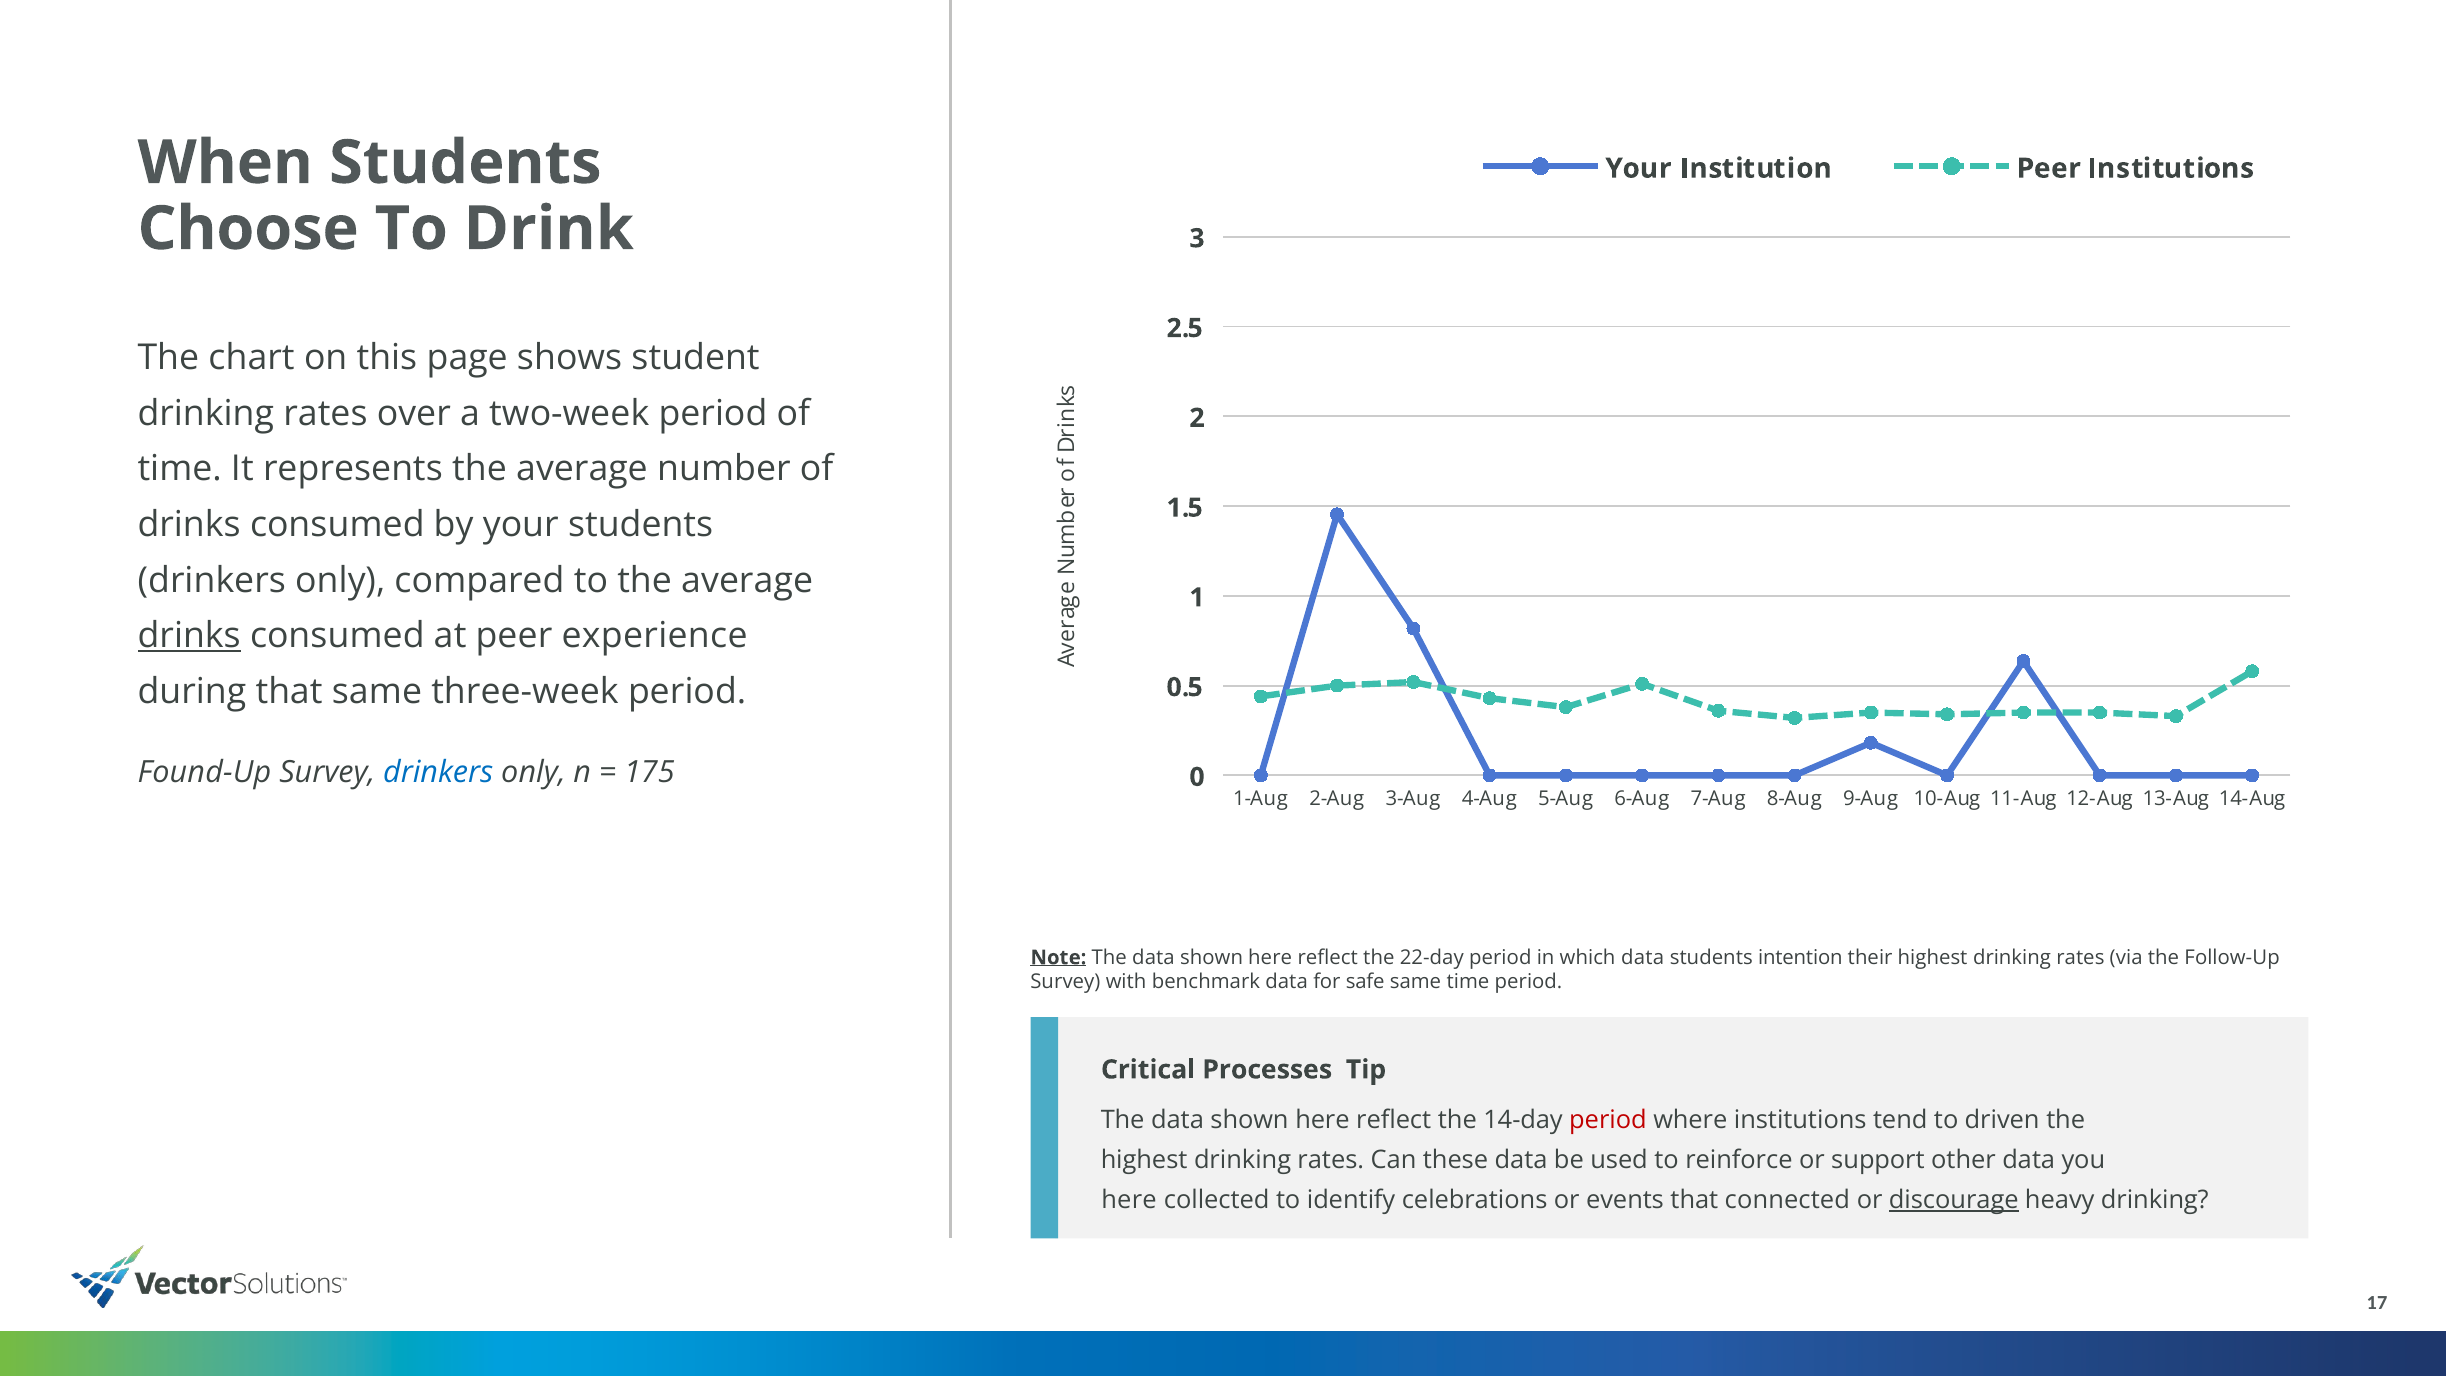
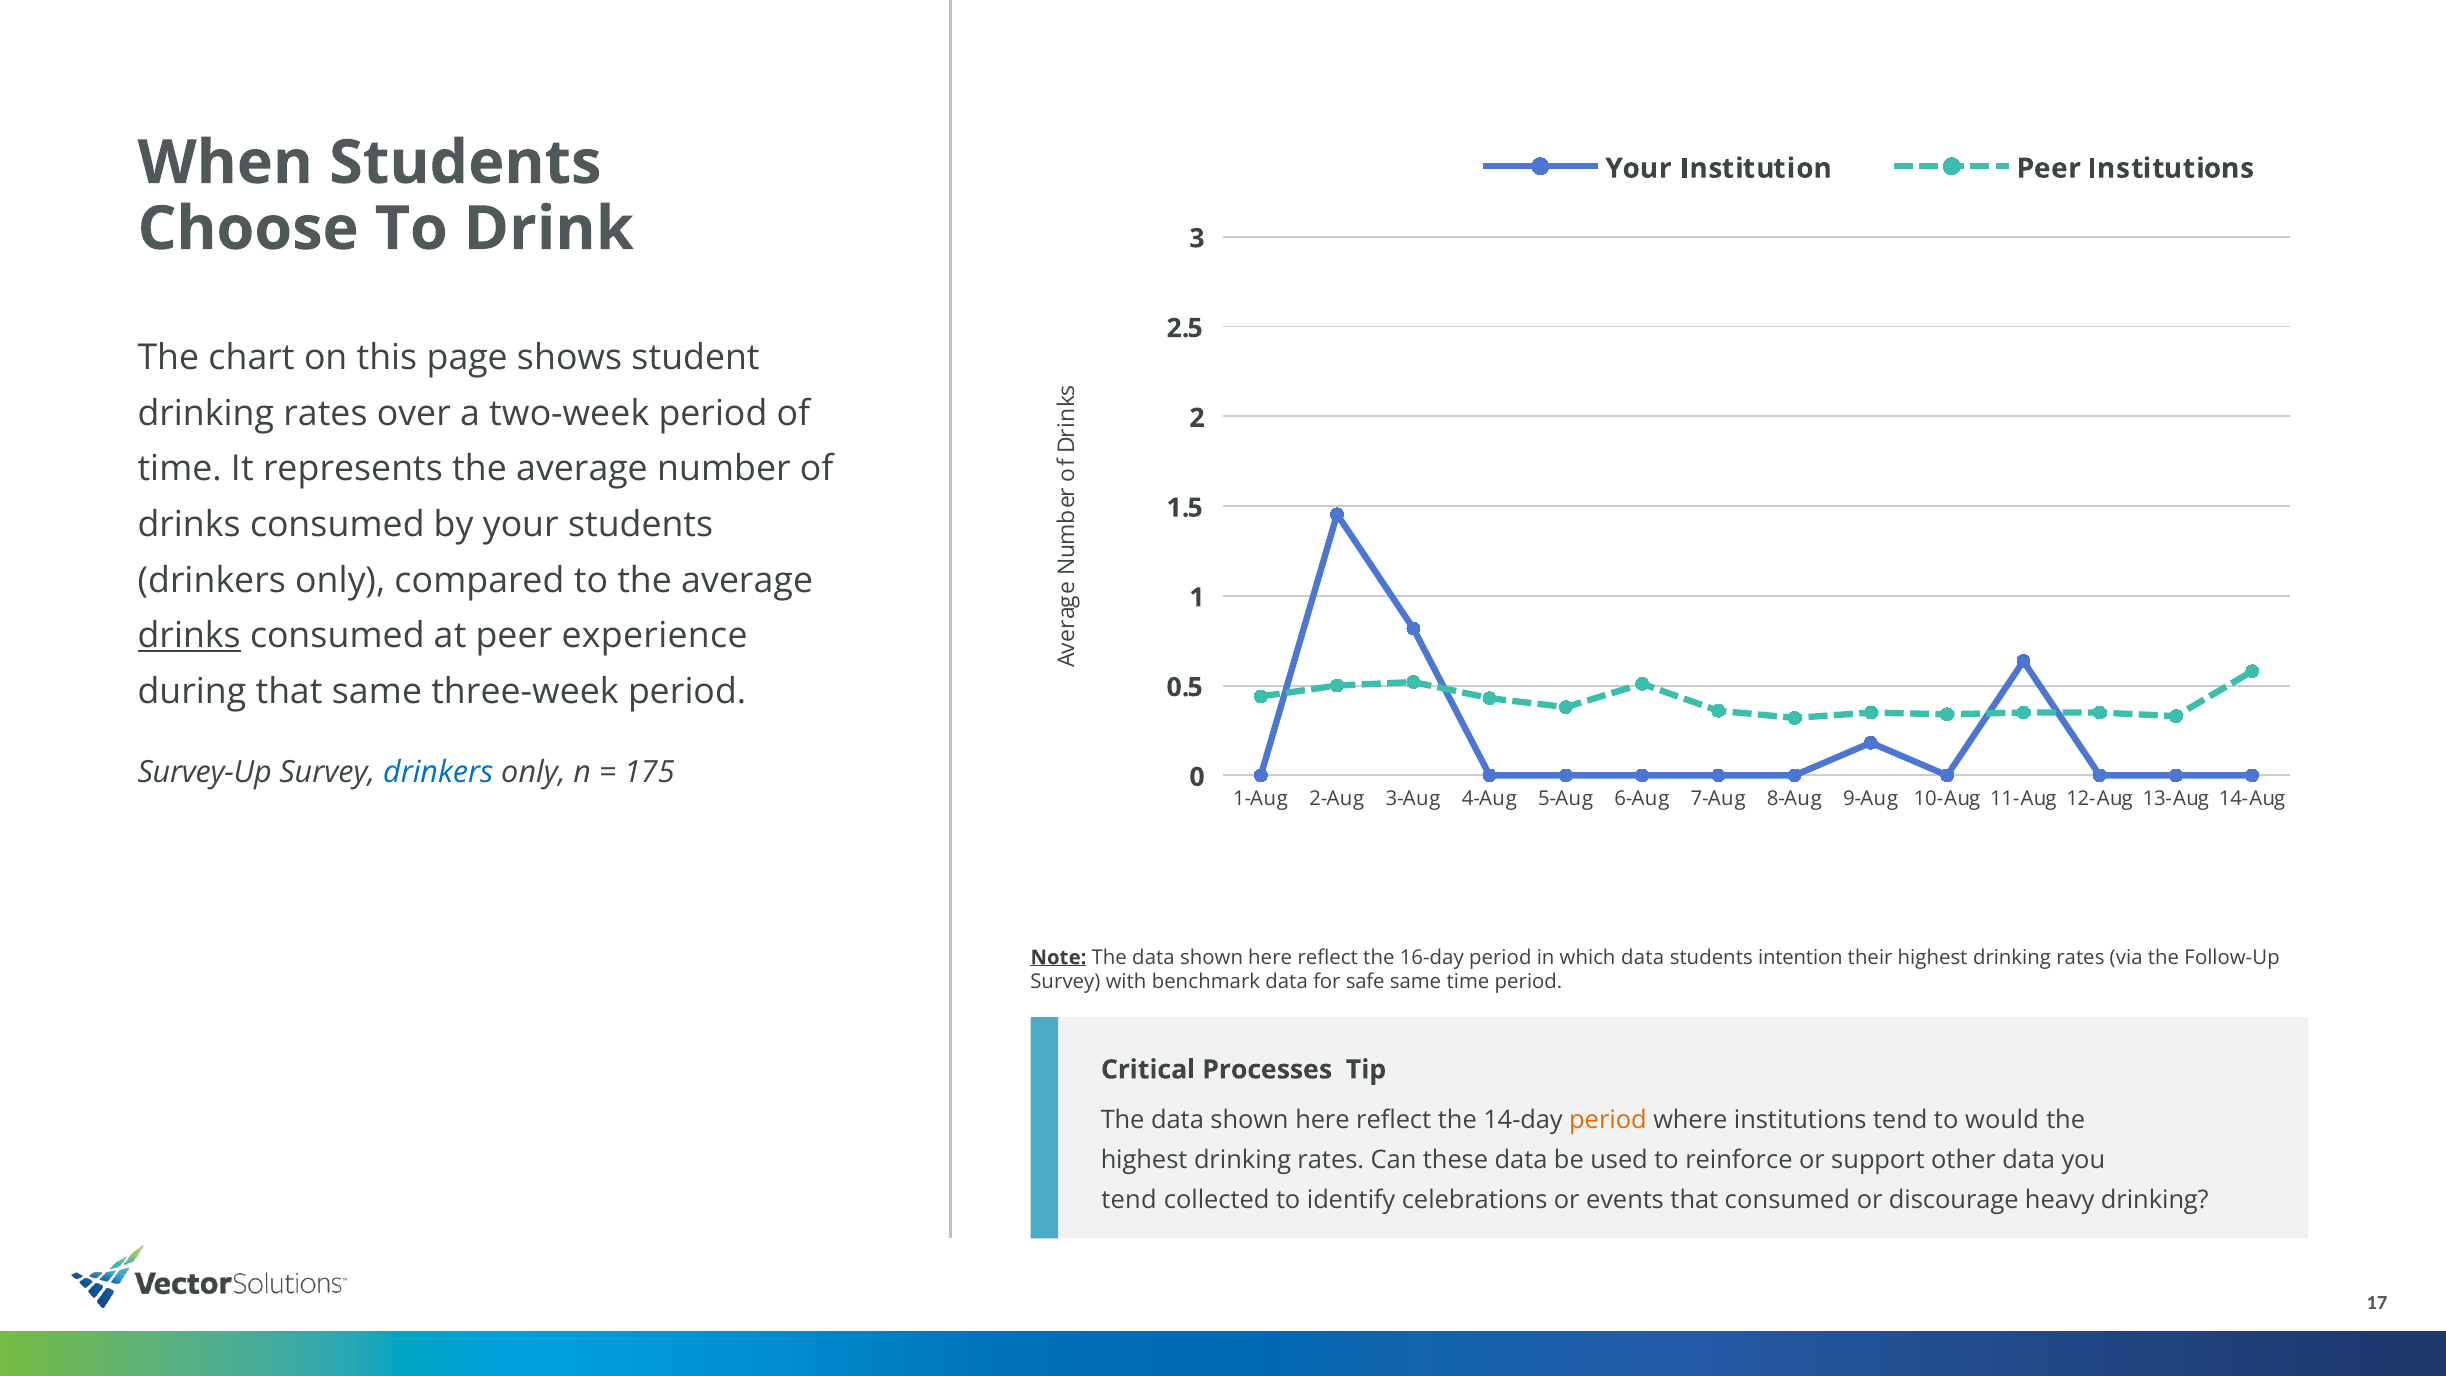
Found-Up: Found-Up -> Survey-Up
22-day: 22-day -> 16-day
period at (1608, 1120) colour: red -> orange
driven: driven -> would
here at (1129, 1200): here -> tend
that connected: connected -> consumed
discourage underline: present -> none
